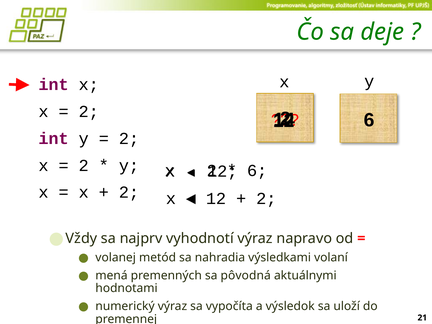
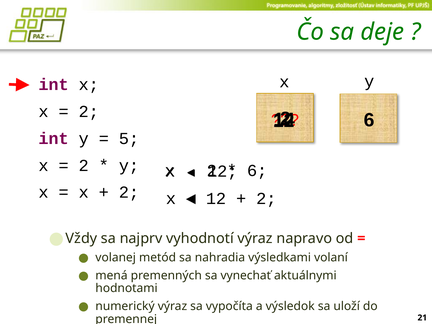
2 at (129, 139): 2 -> 5
pôvodná: pôvodná -> vynechať
